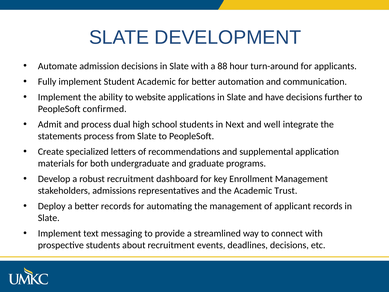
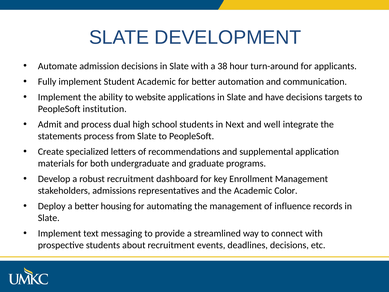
88: 88 -> 38
further: further -> targets
confirmed: confirmed -> institution
Trust: Trust -> Color
better records: records -> housing
applicant: applicant -> influence
